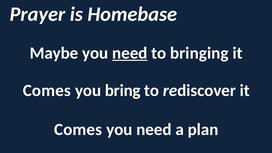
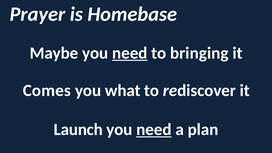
bring: bring -> what
Comes at (78, 130): Comes -> Launch
need at (154, 130) underline: none -> present
